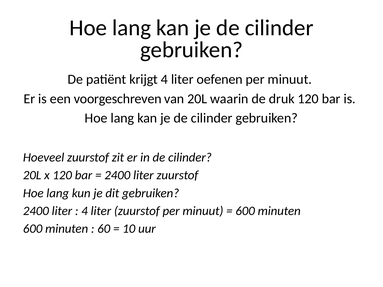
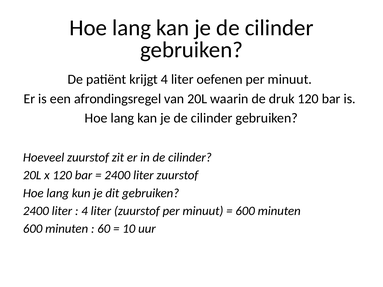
voorgeschreven: voorgeschreven -> afrondingsregel
